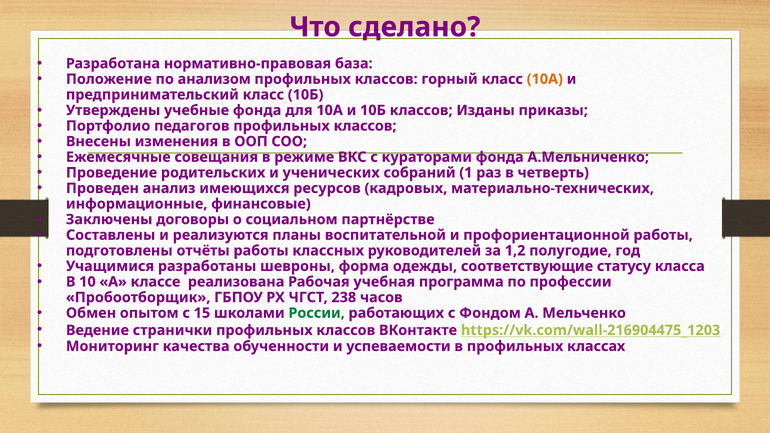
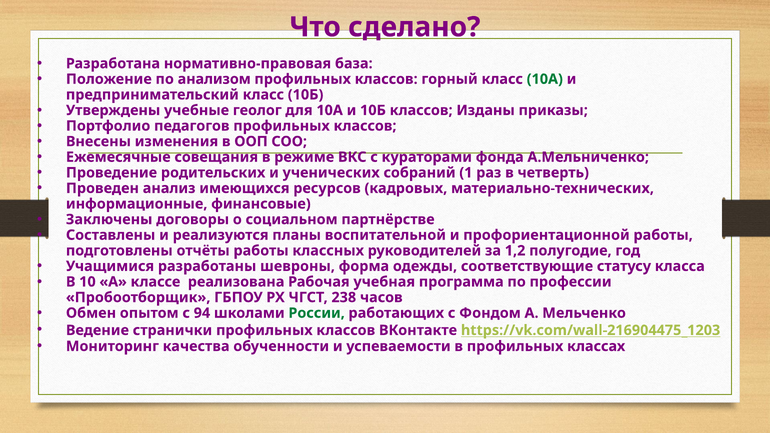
10А at (545, 79) colour: orange -> green
учебные фонда: фонда -> геолог
15: 15 -> 94
